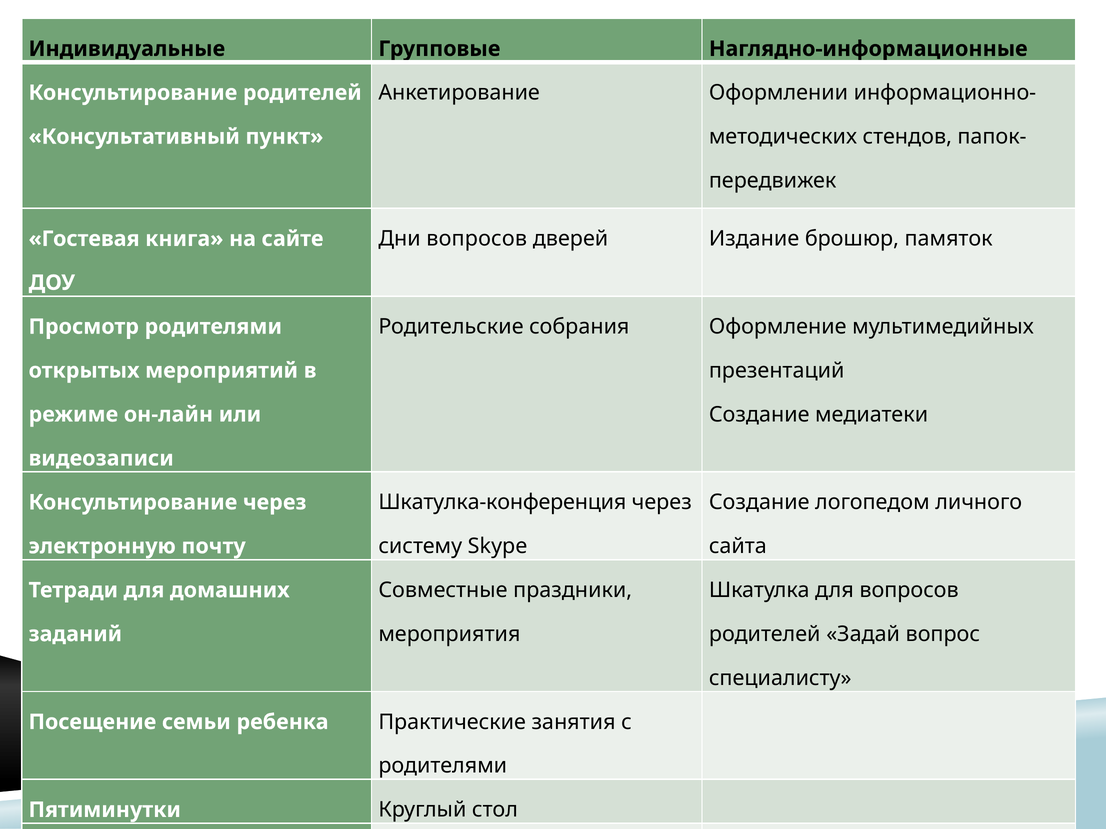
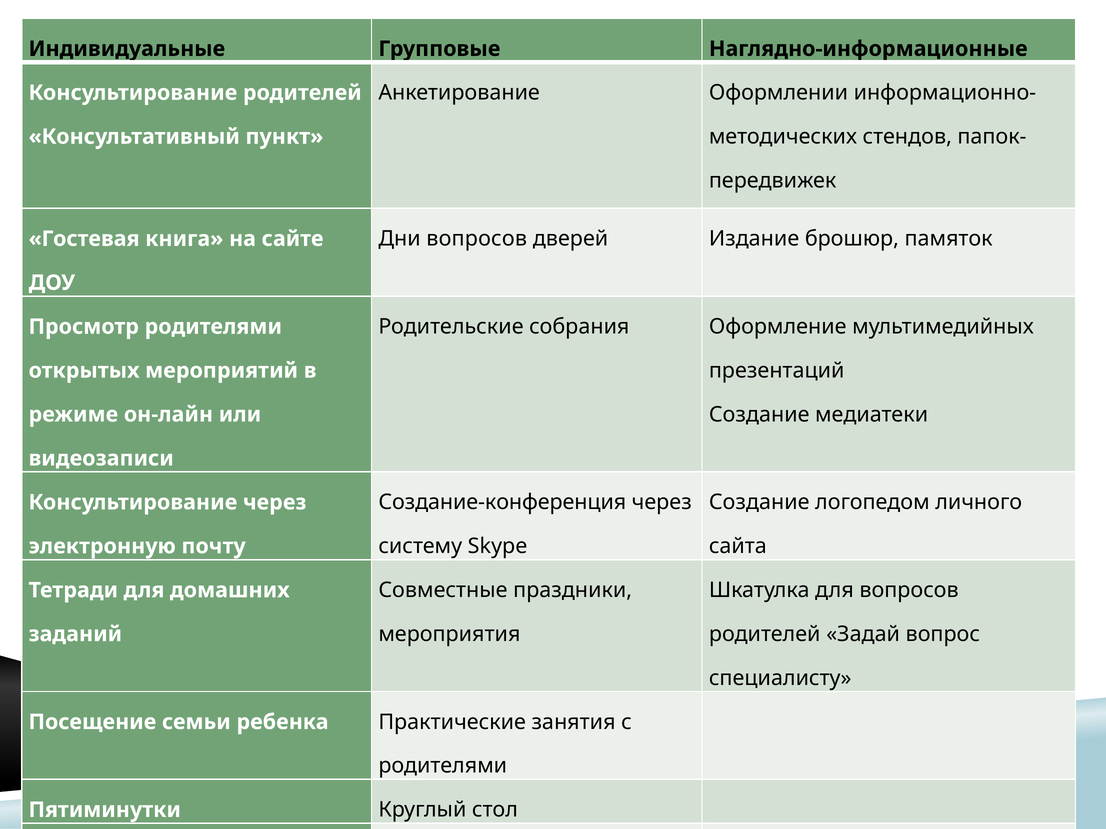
Шкатулка-конференция: Шкатулка-конференция -> Создание-конференция
